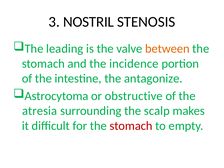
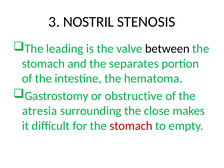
between colour: orange -> black
incidence: incidence -> separates
antagonize: antagonize -> hematoma
Astrocytoma: Astrocytoma -> Gastrostomy
scalp: scalp -> close
